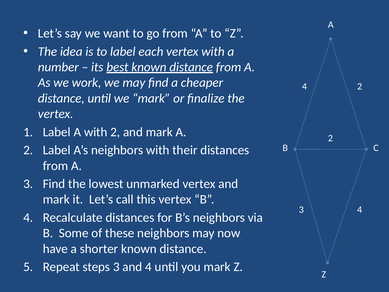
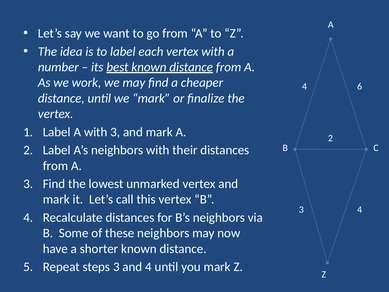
2 at (360, 86): 2 -> 6
with 2: 2 -> 3
